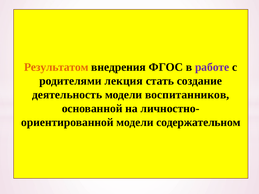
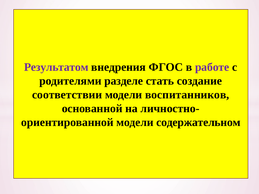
Результатом colour: orange -> purple
лекция: лекция -> разделе
деятельность: деятельность -> соответствии
